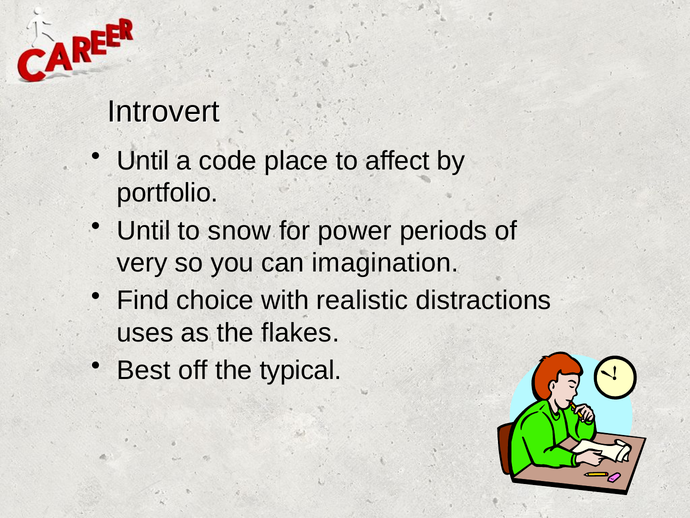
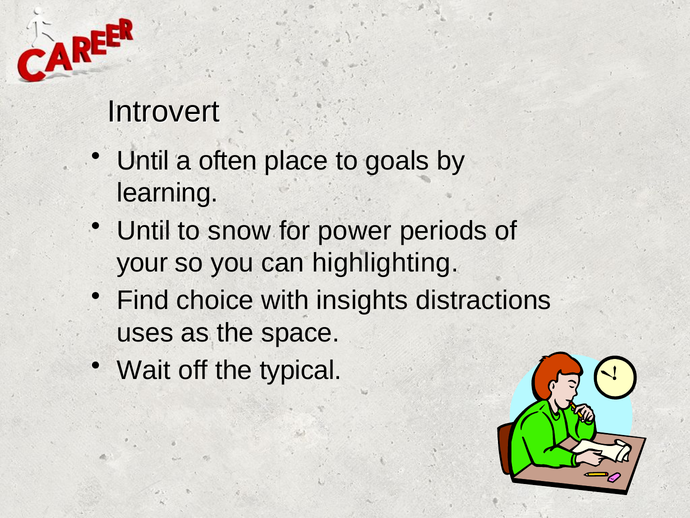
code: code -> often
affect: affect -> goals
portfolio: portfolio -> learning
very: very -> your
imagination: imagination -> highlighting
realistic: realistic -> insights
flakes: flakes -> space
Best: Best -> Wait
